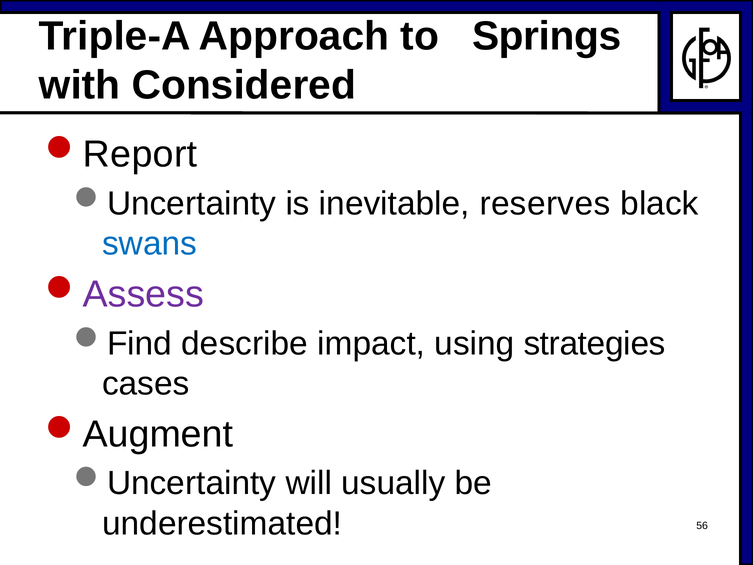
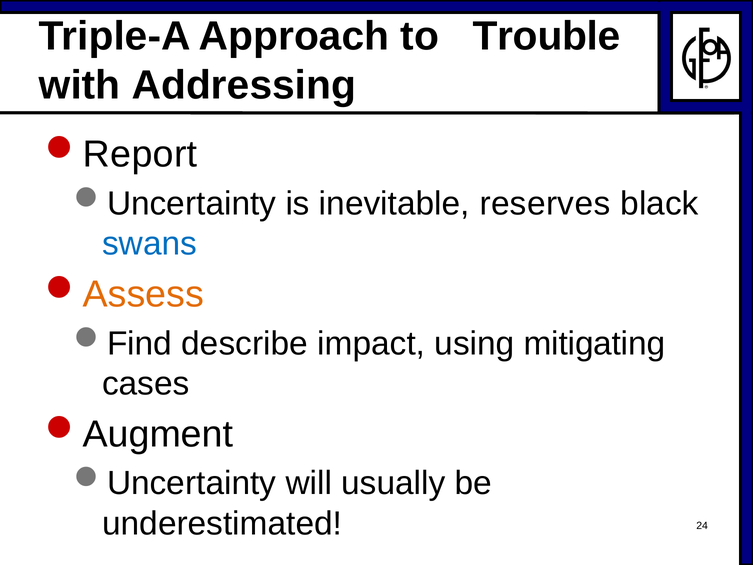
Springs: Springs -> Trouble
Considered: Considered -> Addressing
Assess colour: purple -> orange
strategies: strategies -> mitigating
56: 56 -> 24
